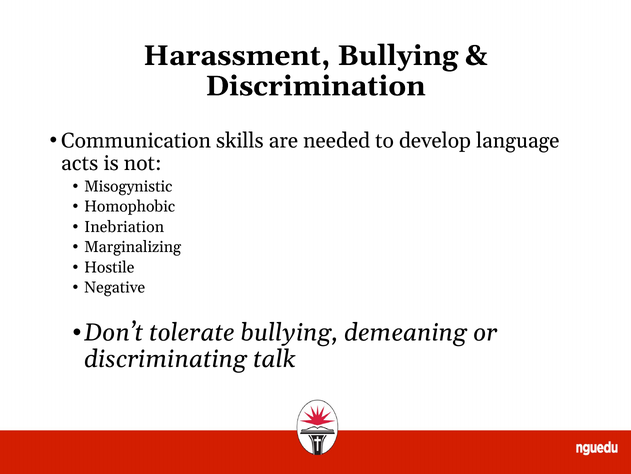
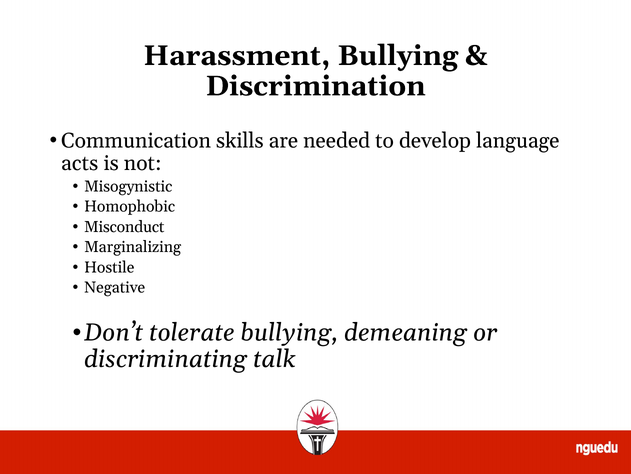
Inebriation: Inebriation -> Misconduct
